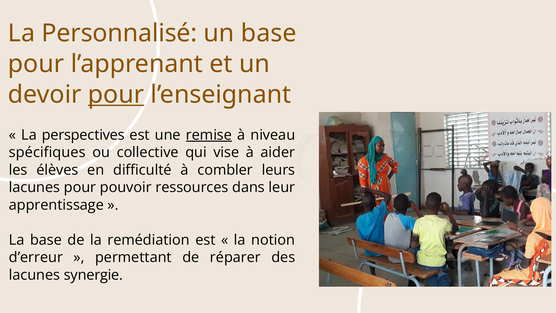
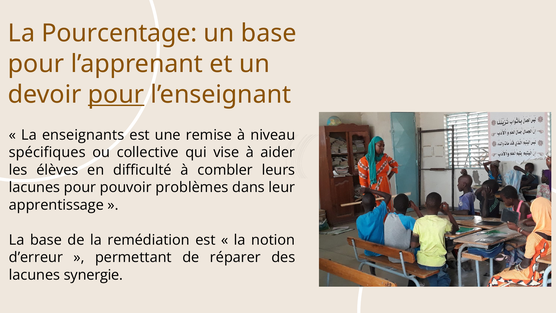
Personnalisé: Personnalisé -> Pourcentage
perspectives: perspectives -> enseignants
remise underline: present -> none
ressources: ressources -> problèmes
